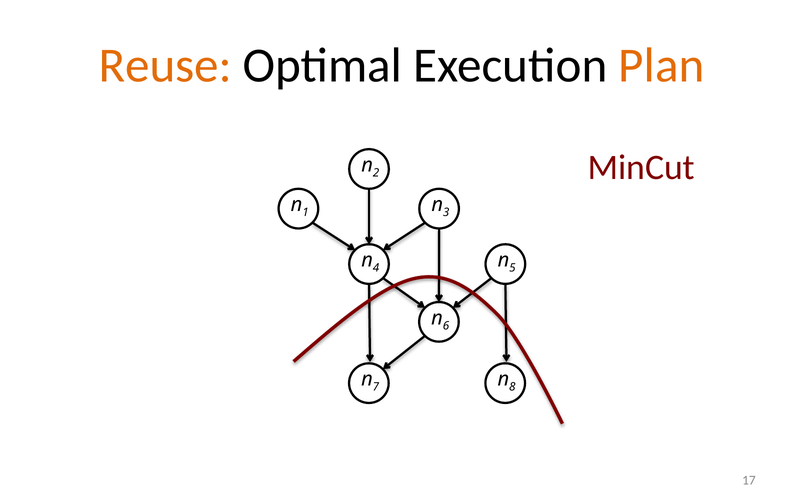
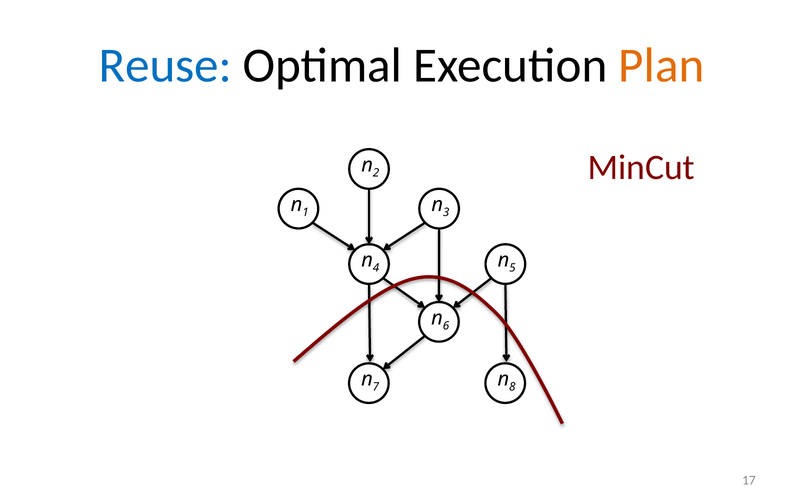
Reuse colour: orange -> blue
